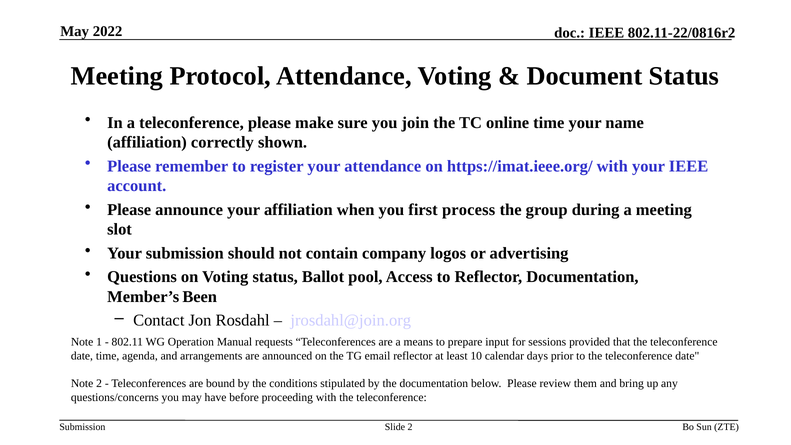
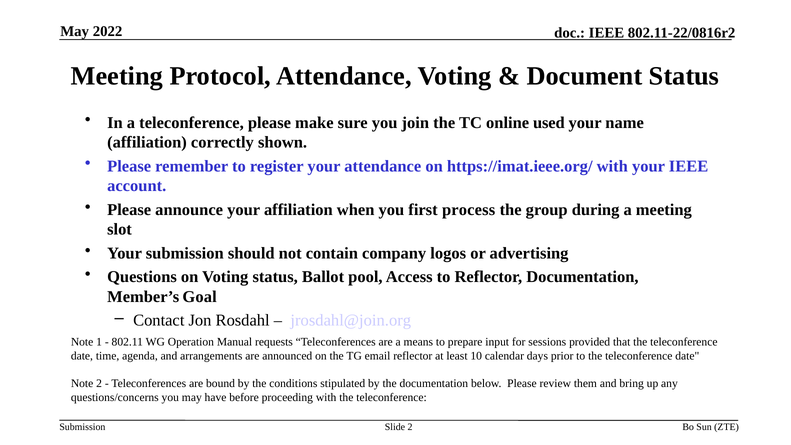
online time: time -> used
Been: Been -> Goal
